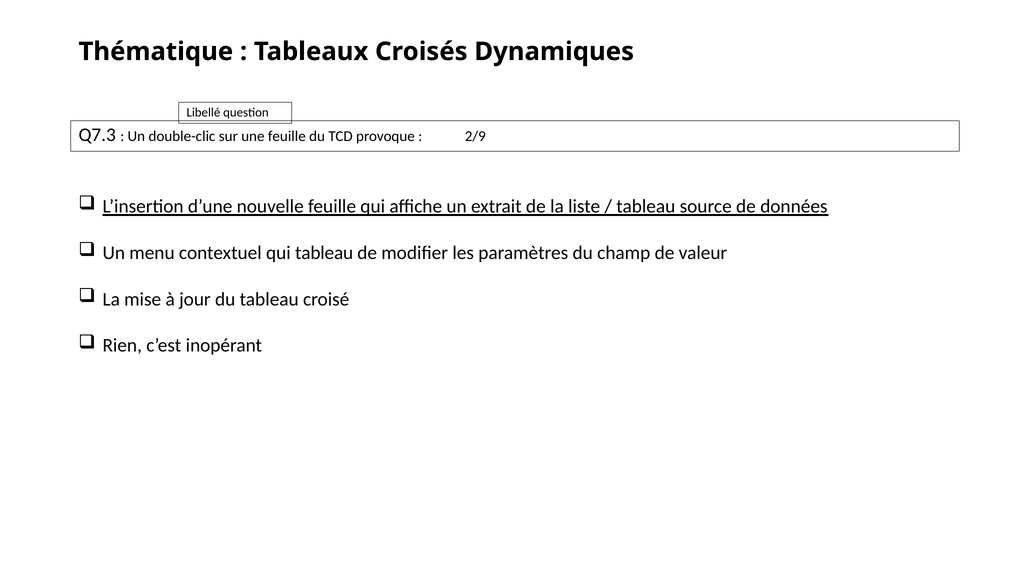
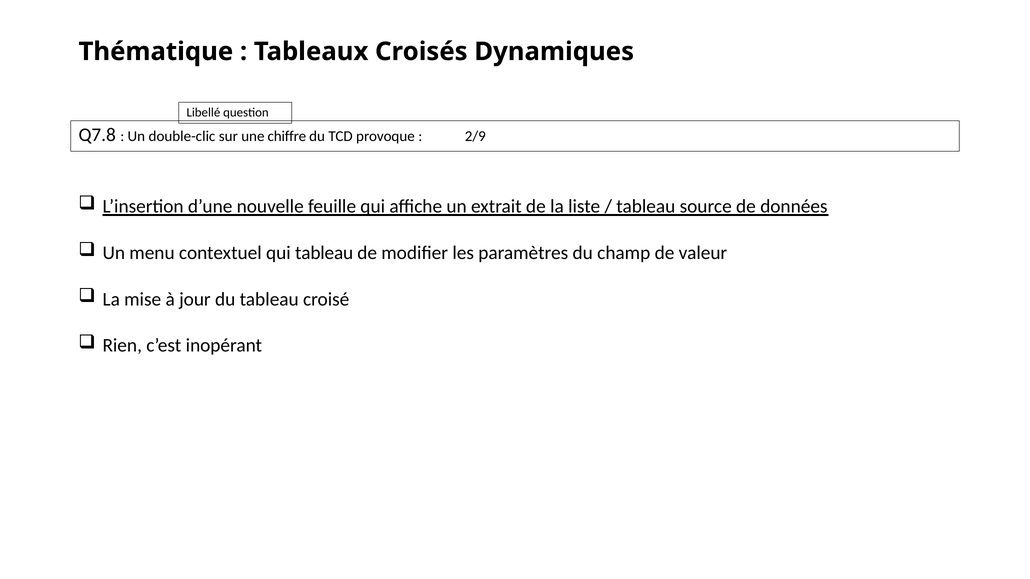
Q7.3: Q7.3 -> Q7.8
une feuille: feuille -> chiffre
